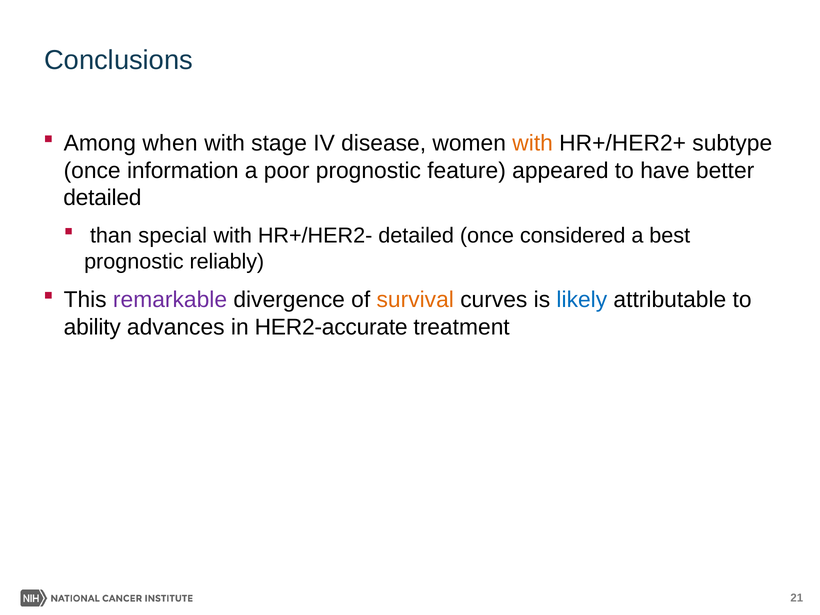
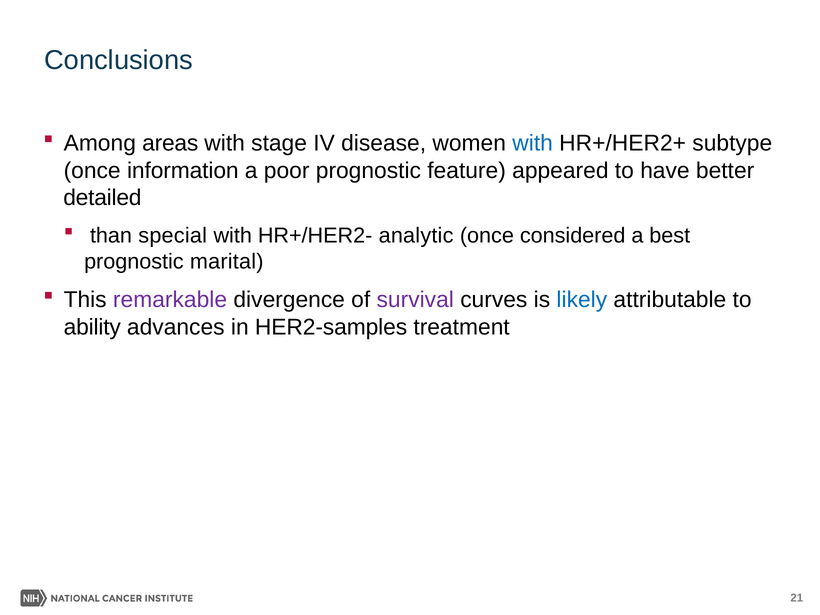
when: when -> areas
with at (533, 143) colour: orange -> blue
HR+/HER2- detailed: detailed -> analytic
reliably: reliably -> marital
survival colour: orange -> purple
HER2-accurate: HER2-accurate -> HER2-samples
